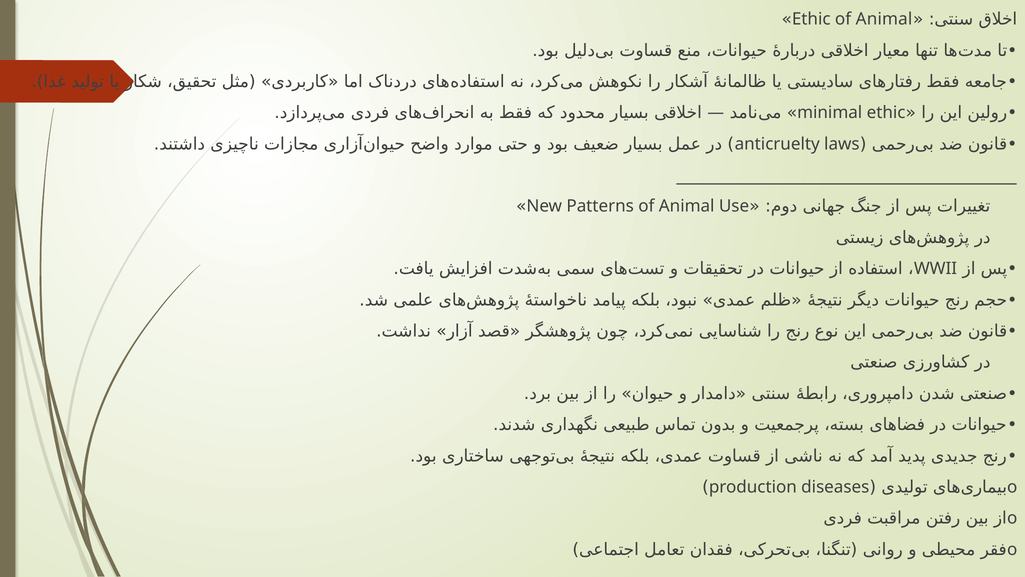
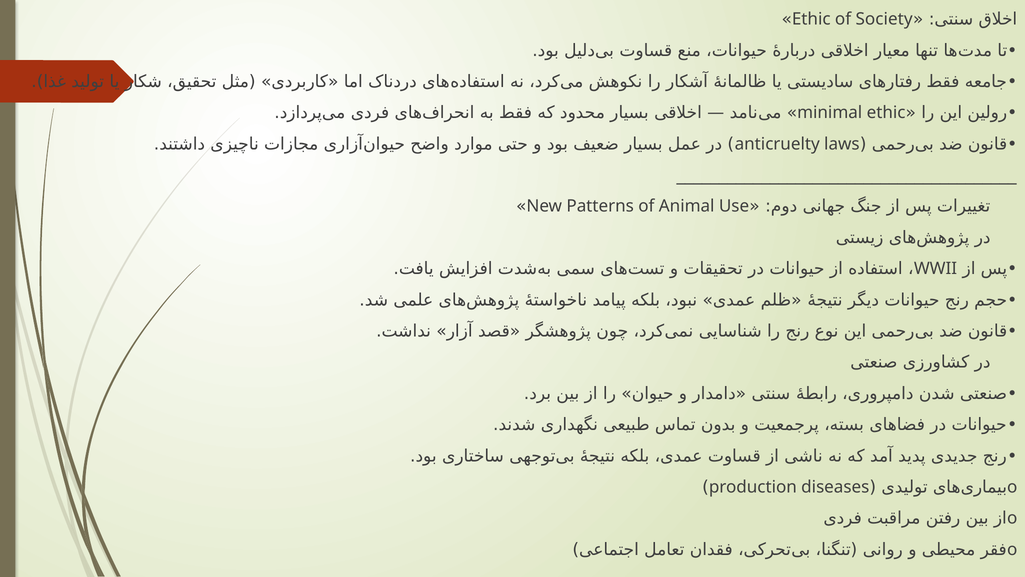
Ethic of Animal: Animal -> Society
